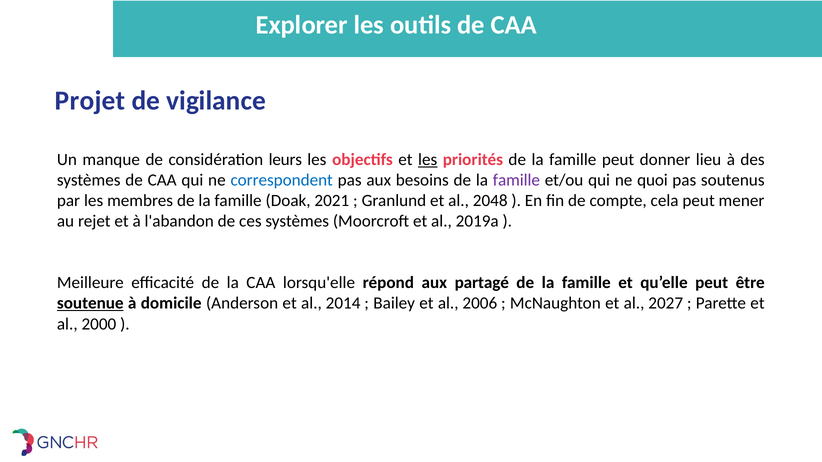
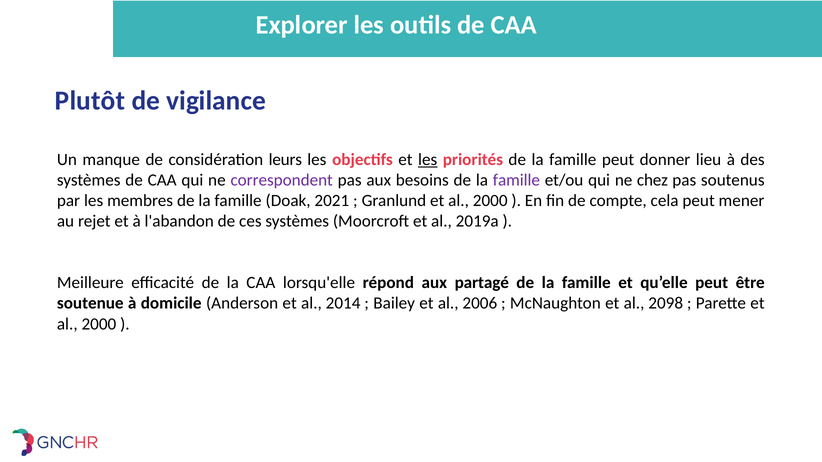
Projet: Projet -> Plutôt
correspondent colour: blue -> purple
quoi: quoi -> chez
Granlund et al 2048: 2048 -> 2000
soutenue underline: present -> none
2027: 2027 -> 2098
